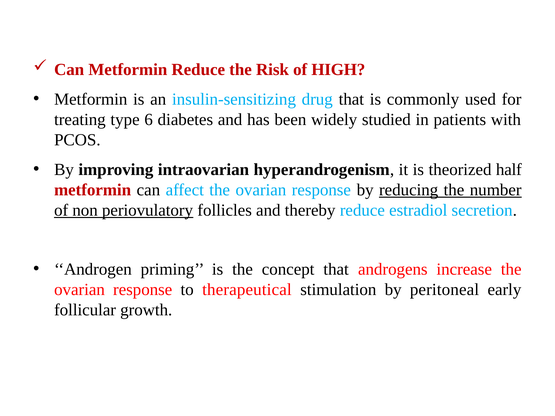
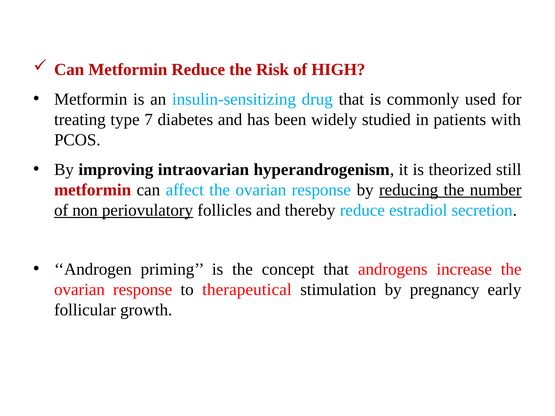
6: 6 -> 7
half: half -> still
peritoneal: peritoneal -> pregnancy
